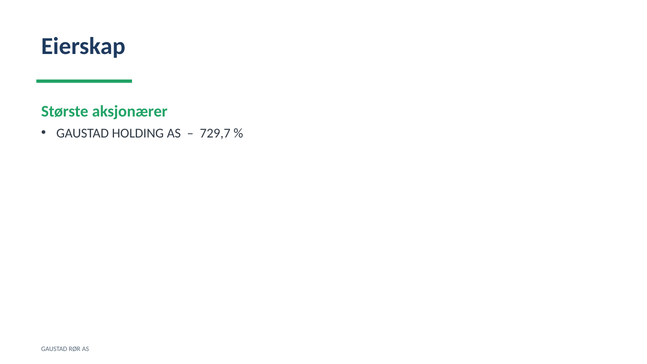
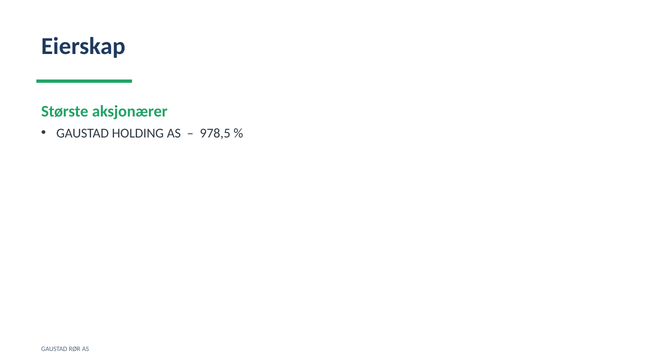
729,7: 729,7 -> 978,5
